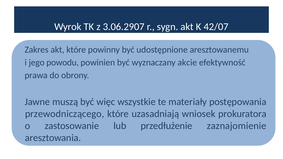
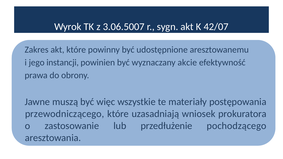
3.06.2907: 3.06.2907 -> 3.06.5007
powodu: powodu -> instancji
zaznajomienie: zaznajomienie -> pochodzącego
